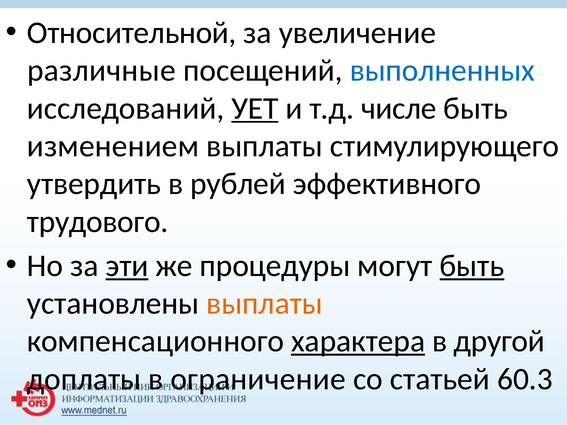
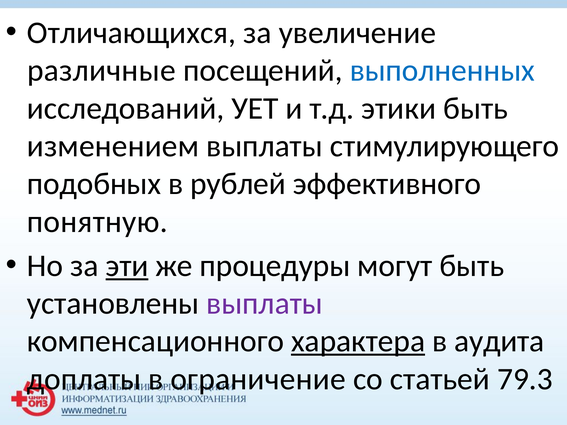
Относительной: Относительной -> Отличающихся
УЕТ underline: present -> none
числе: числе -> этики
утвердить: утвердить -> подобных
трудового: трудового -> понятную
быть at (472, 266) underline: present -> none
выплаты at (265, 304) colour: orange -> purple
другой: другой -> аудита
60.3: 60.3 -> 79.3
